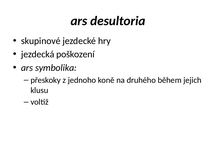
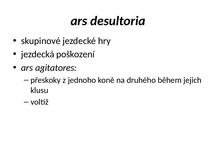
symbolika: symbolika -> agitatores
